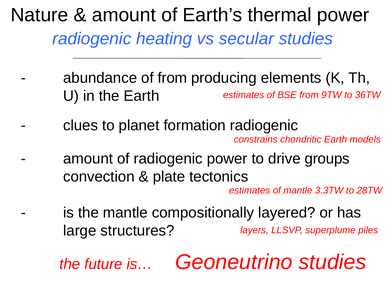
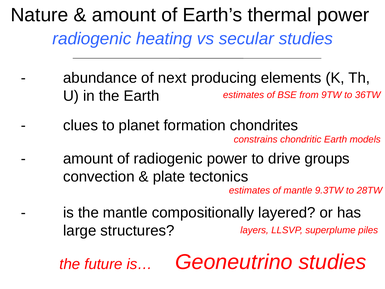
of from: from -> next
formation radiogenic: radiogenic -> chondrites
3.3TW: 3.3TW -> 9.3TW
